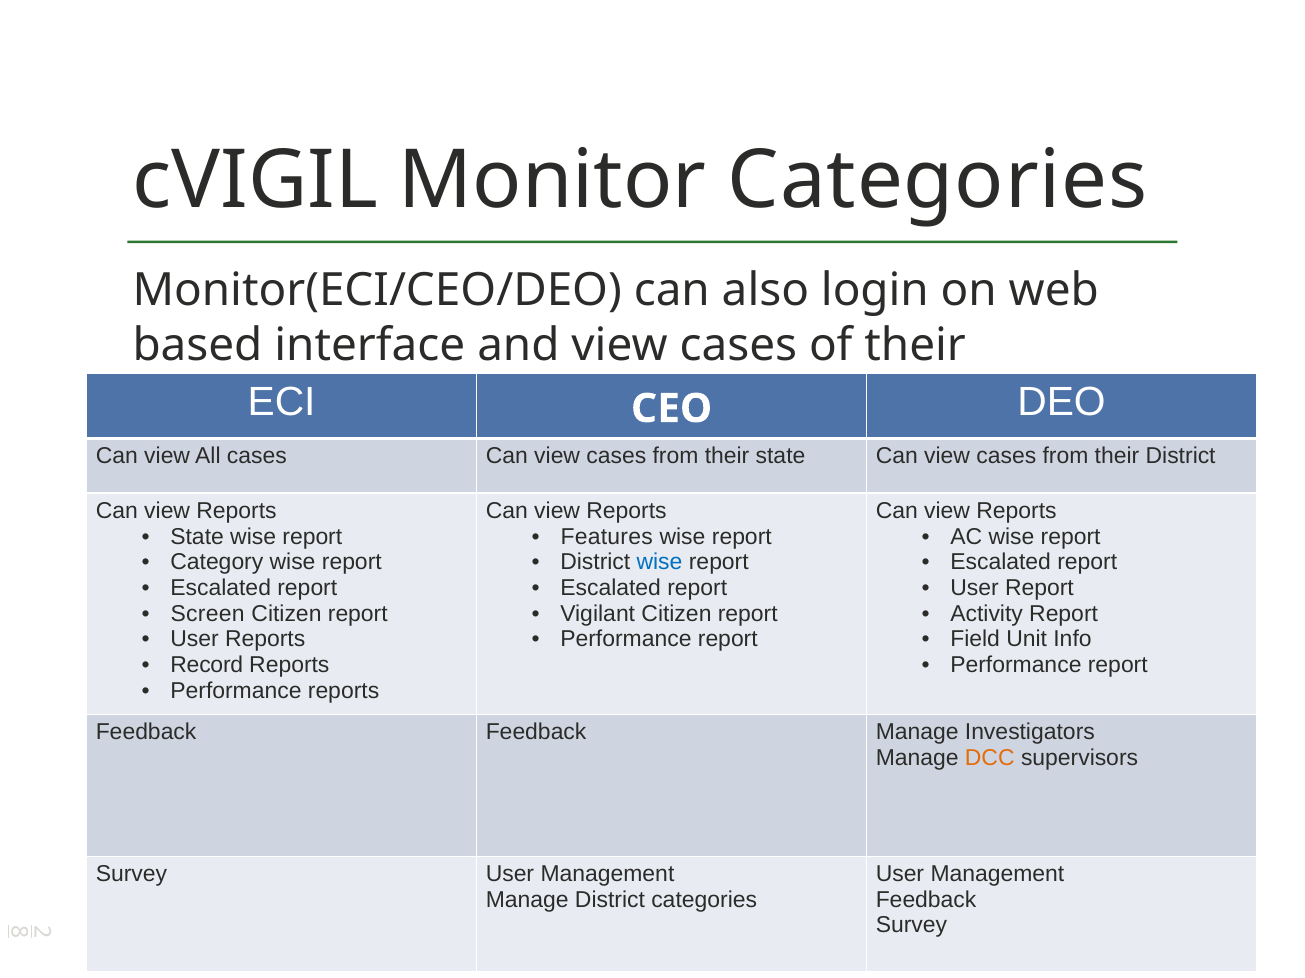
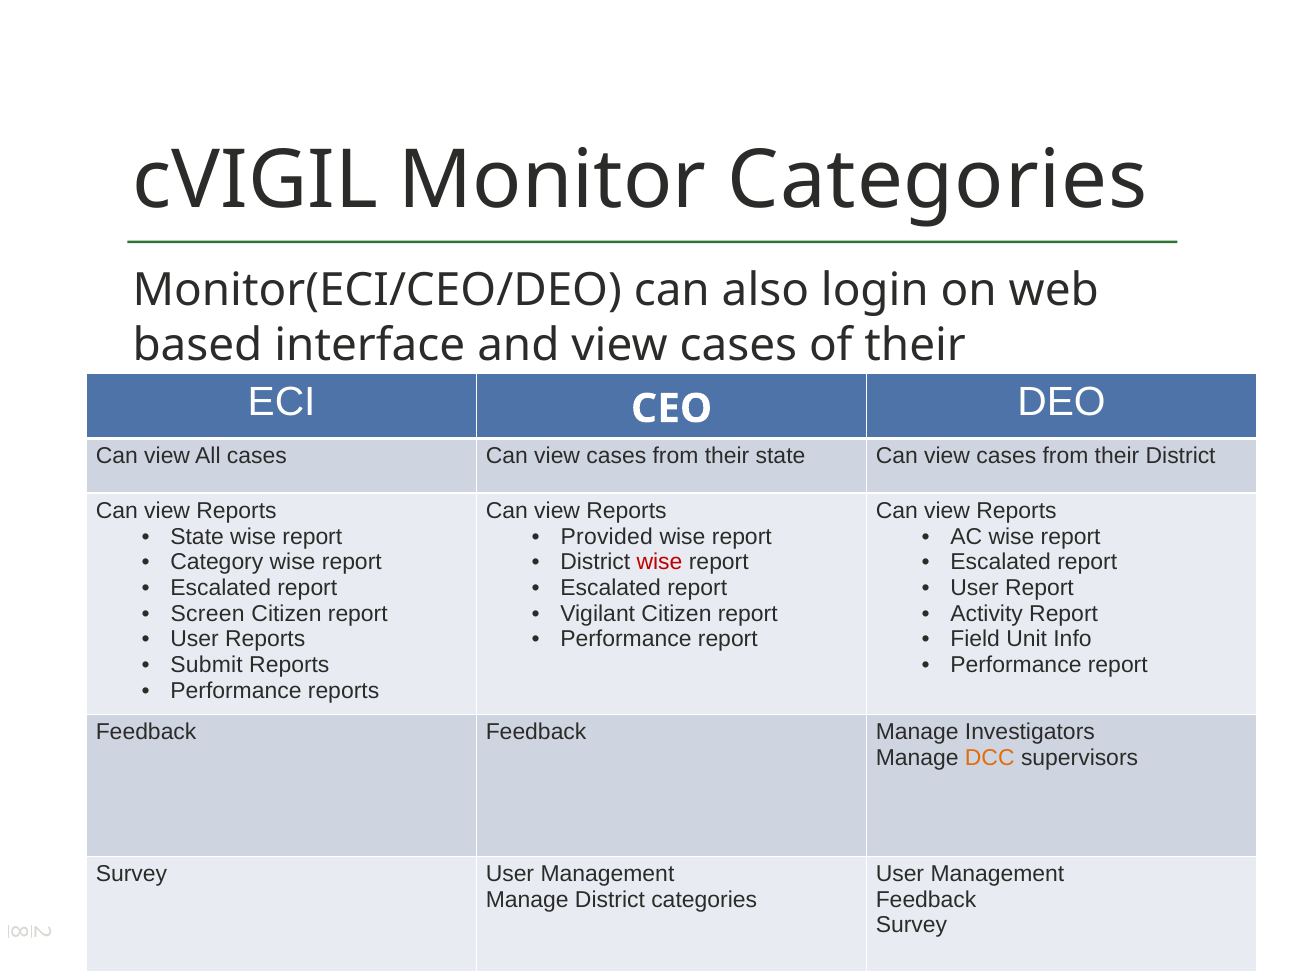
Features: Features -> Provided
wise at (660, 563) colour: blue -> red
Record: Record -> Submit
